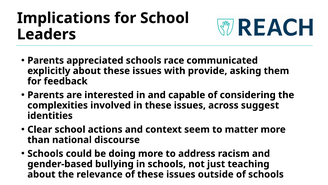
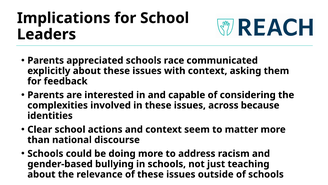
with provide: provide -> context
suggest: suggest -> because
